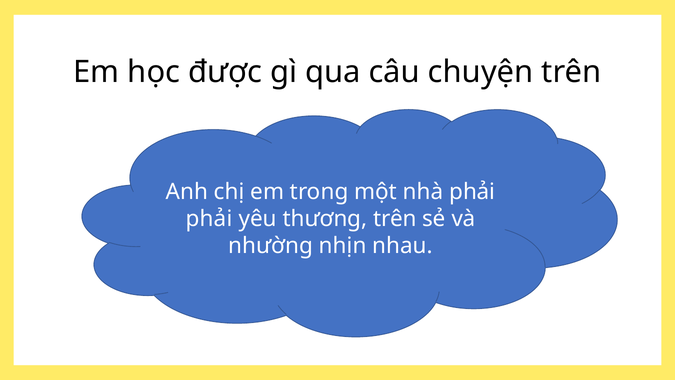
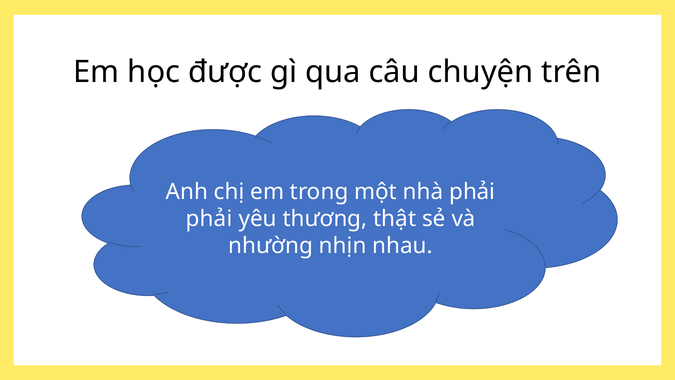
thương trên: trên -> thật
